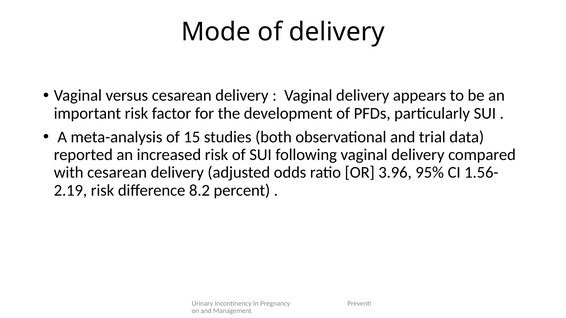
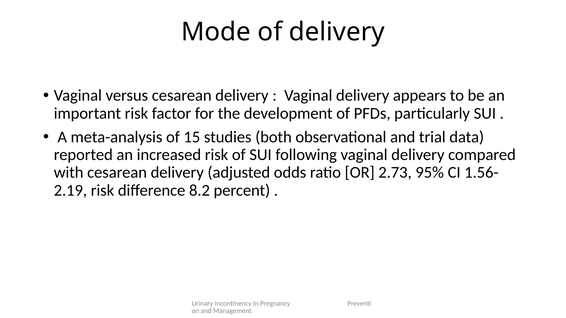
3.96: 3.96 -> 2.73
